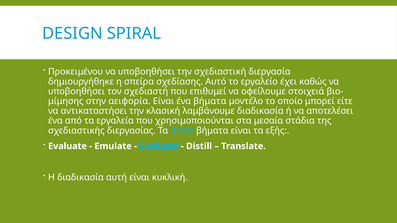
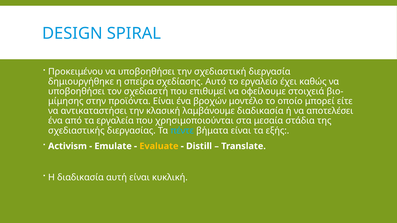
αειφορία: αειφορία -> προϊόντα
ένα βήματα: βήματα -> βροχών
Evaluate at (67, 146): Evaluate -> Activism
Evaluate at (159, 146) colour: light blue -> yellow
